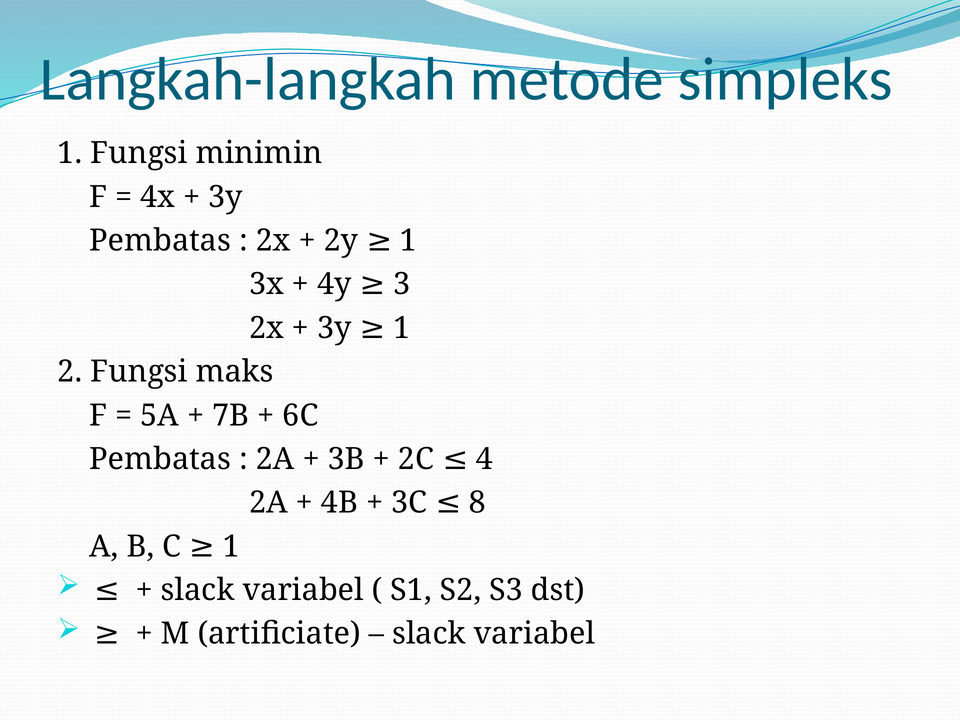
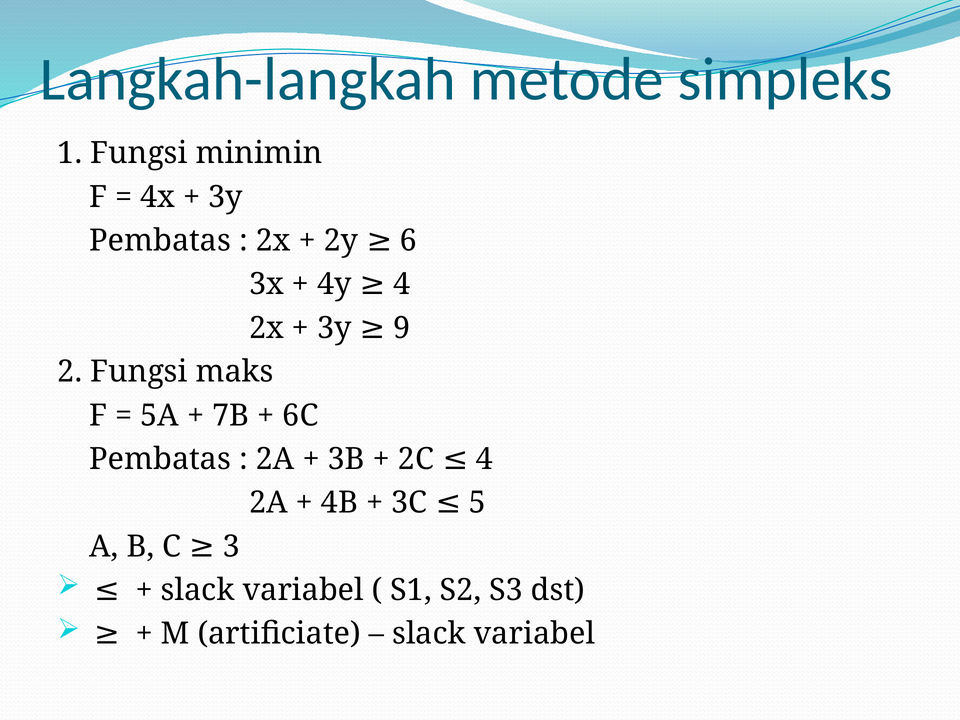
2y 1: 1 -> 6
4y 3: 3 -> 4
3y 1: 1 -> 9
8: 8 -> 5
C 1: 1 -> 3
